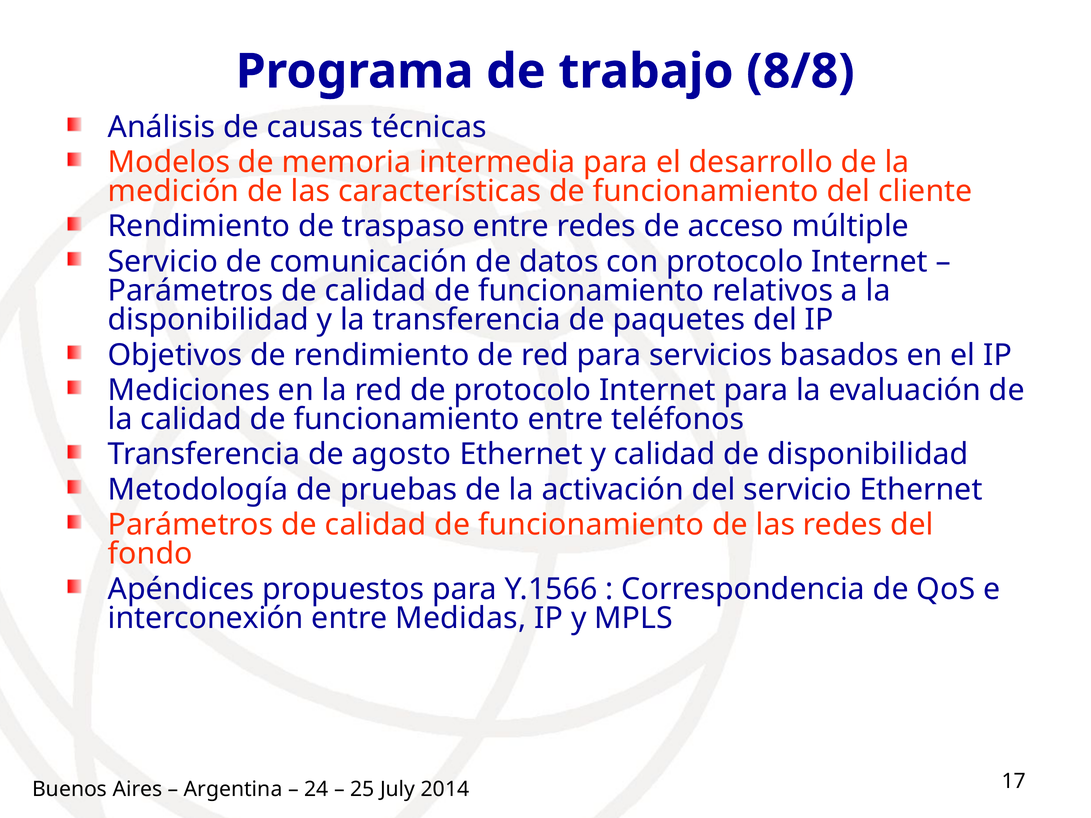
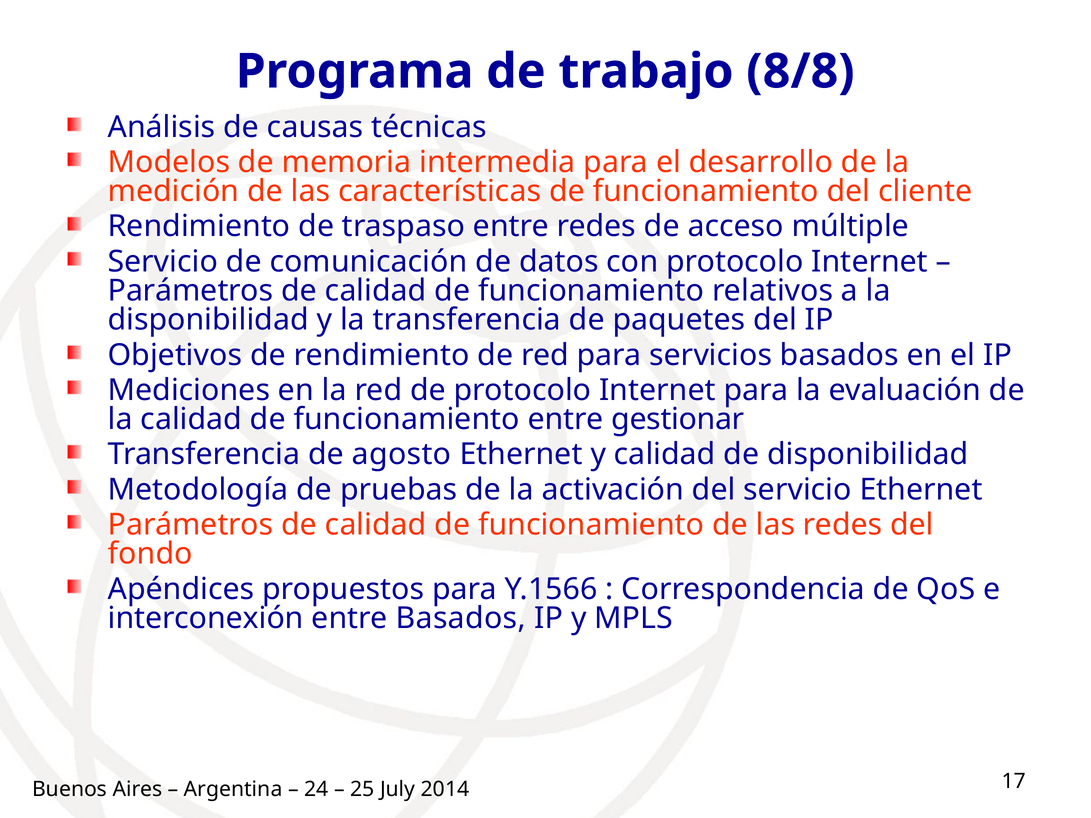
teléfonos: teléfonos -> gestionar
entre Medidas: Medidas -> Basados
